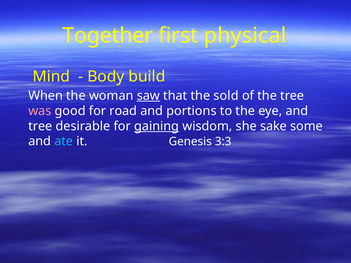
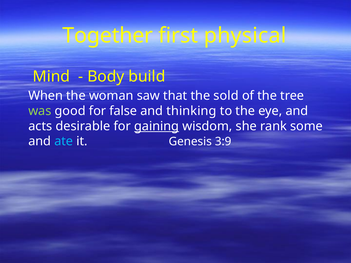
saw underline: present -> none
was colour: pink -> light green
road: road -> false
portions: portions -> thinking
tree at (40, 126): tree -> acts
sake: sake -> rank
3:3: 3:3 -> 3:9
